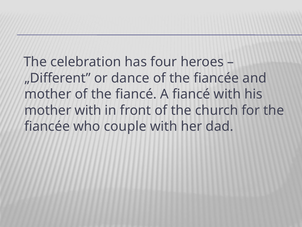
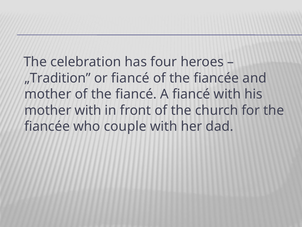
„Different: „Different -> „Tradition
or dance: dance -> fiancé
